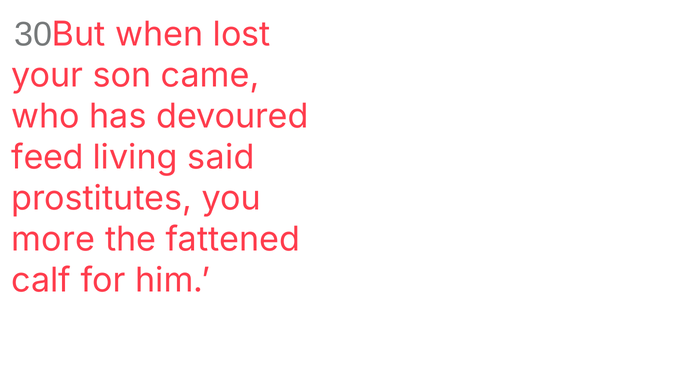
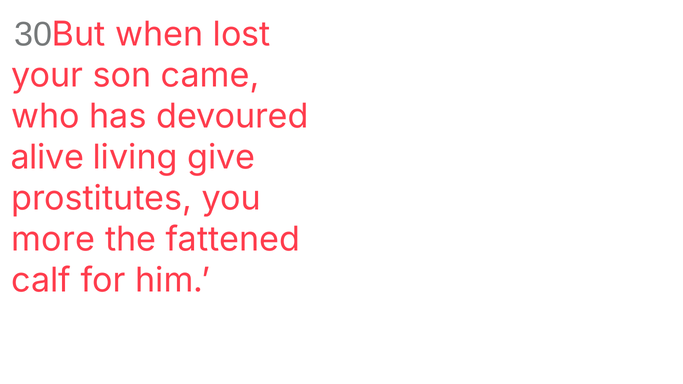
feed: feed -> alive
said: said -> give
